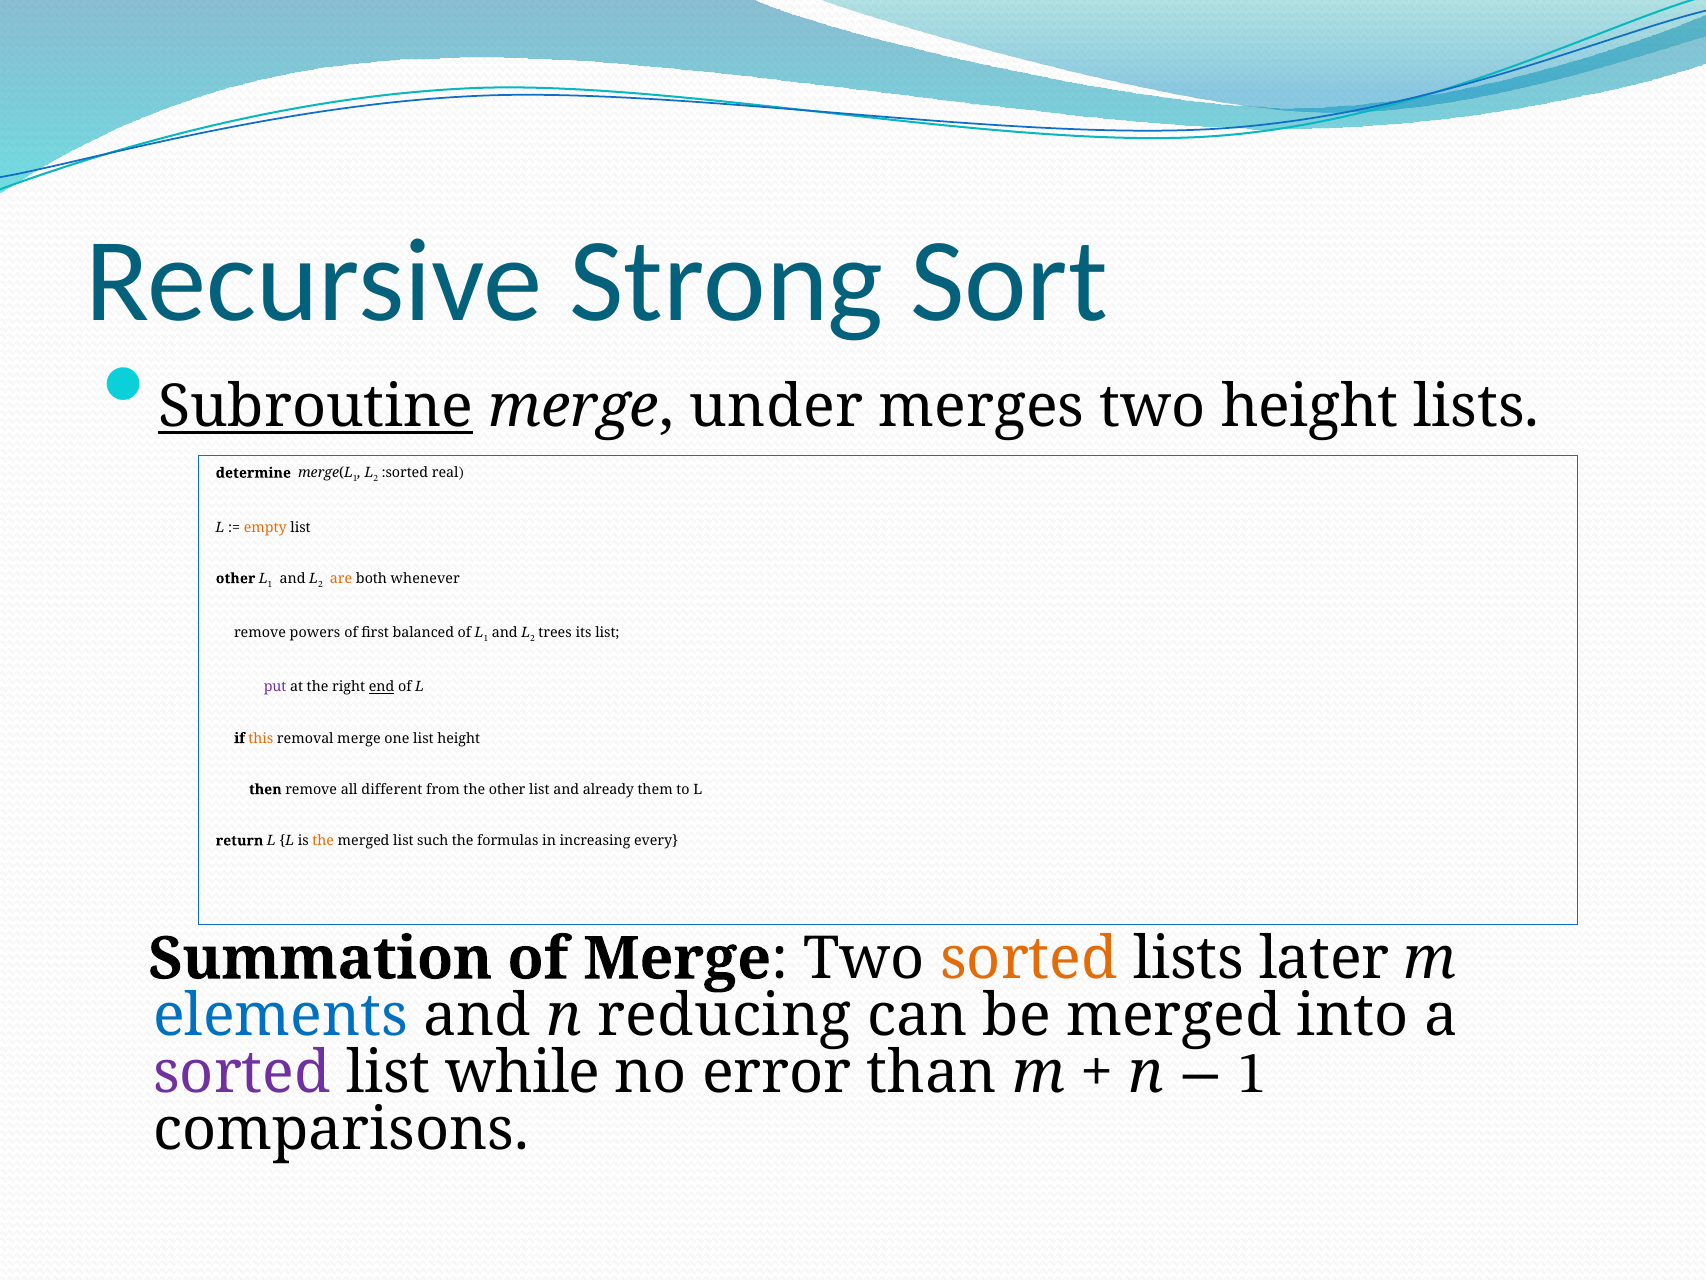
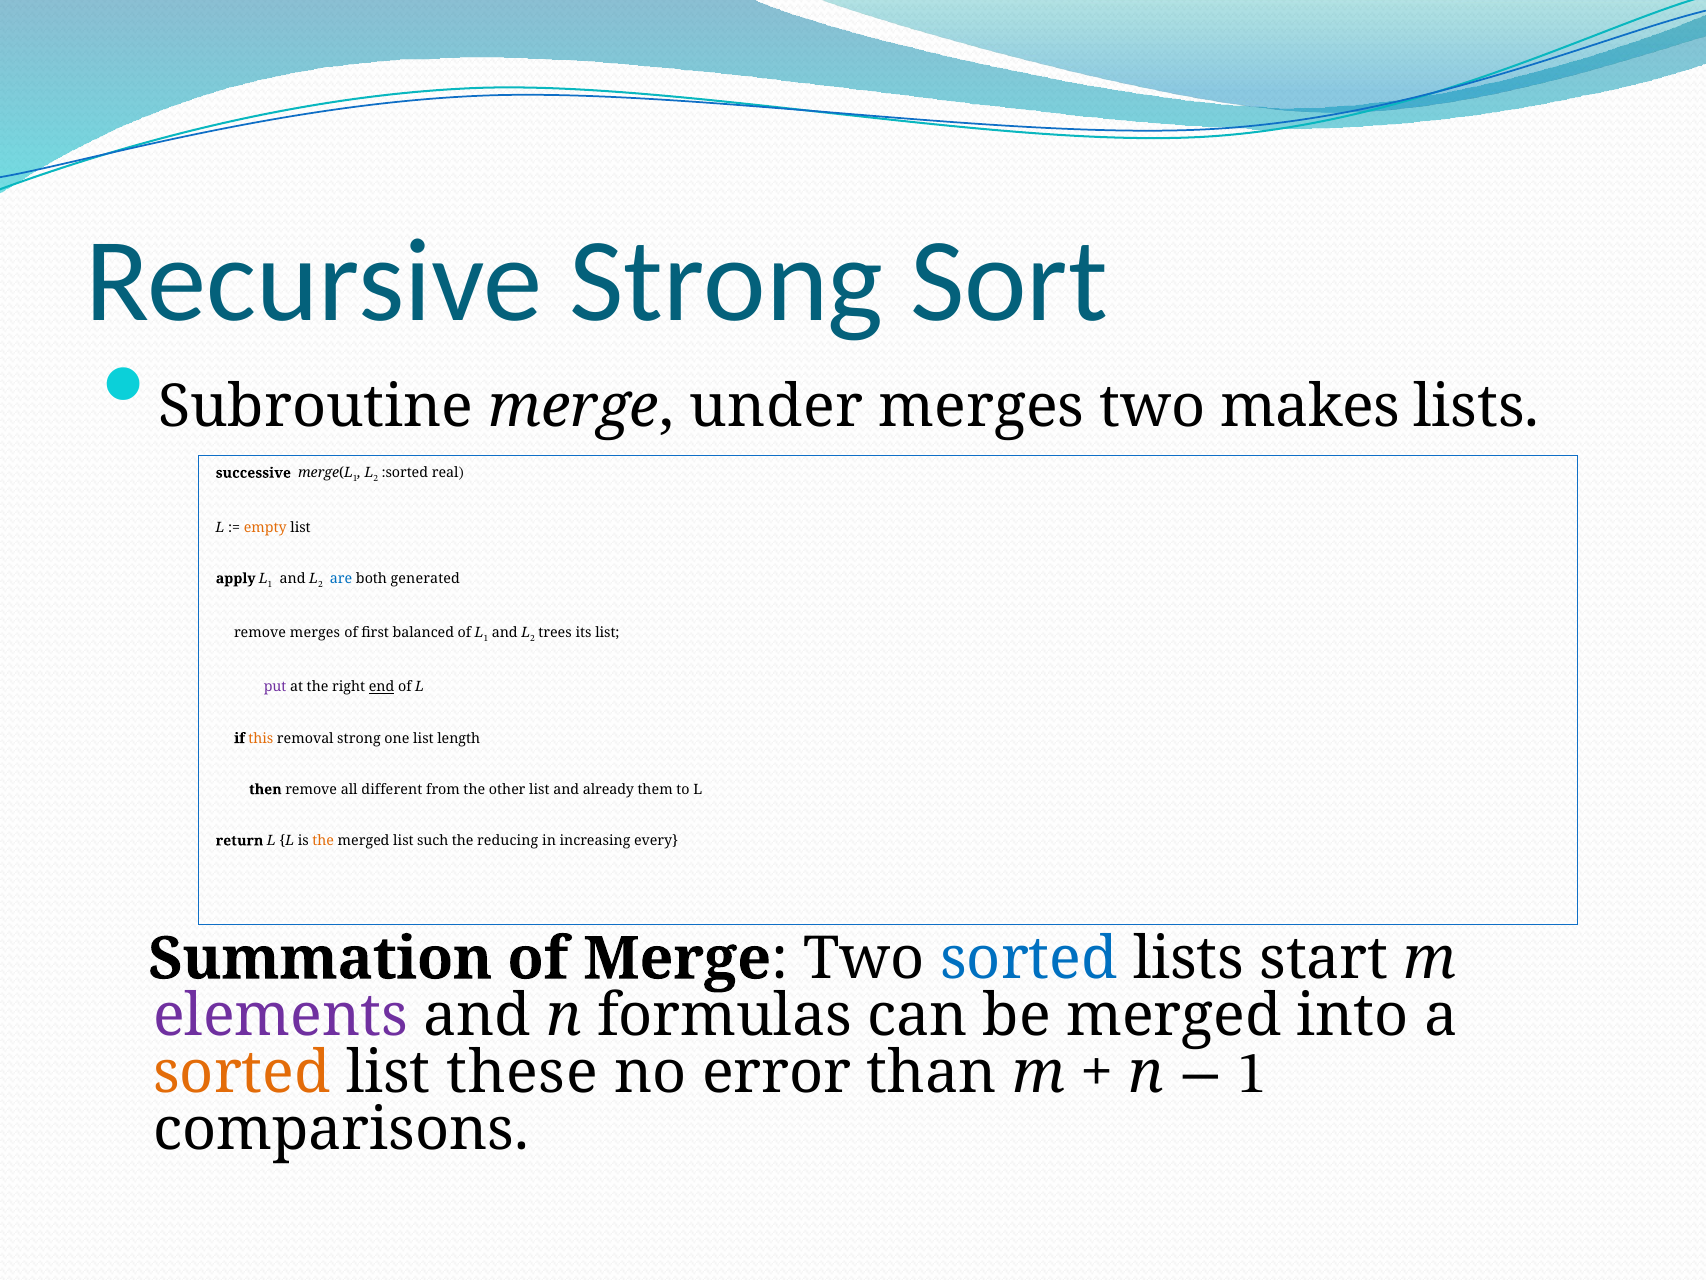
Subroutine underline: present -> none
two height: height -> makes
determine: determine -> successive
other at (236, 578): other -> apply
are colour: orange -> blue
whenever: whenever -> generated
remove powers: powers -> merges
removal merge: merge -> strong
list height: height -> length
formulas: formulas -> reducing
sorted at (1029, 959) colour: orange -> blue
later: later -> start
elements colour: blue -> purple
reducing: reducing -> formulas
sorted at (242, 1072) colour: purple -> orange
while: while -> these
